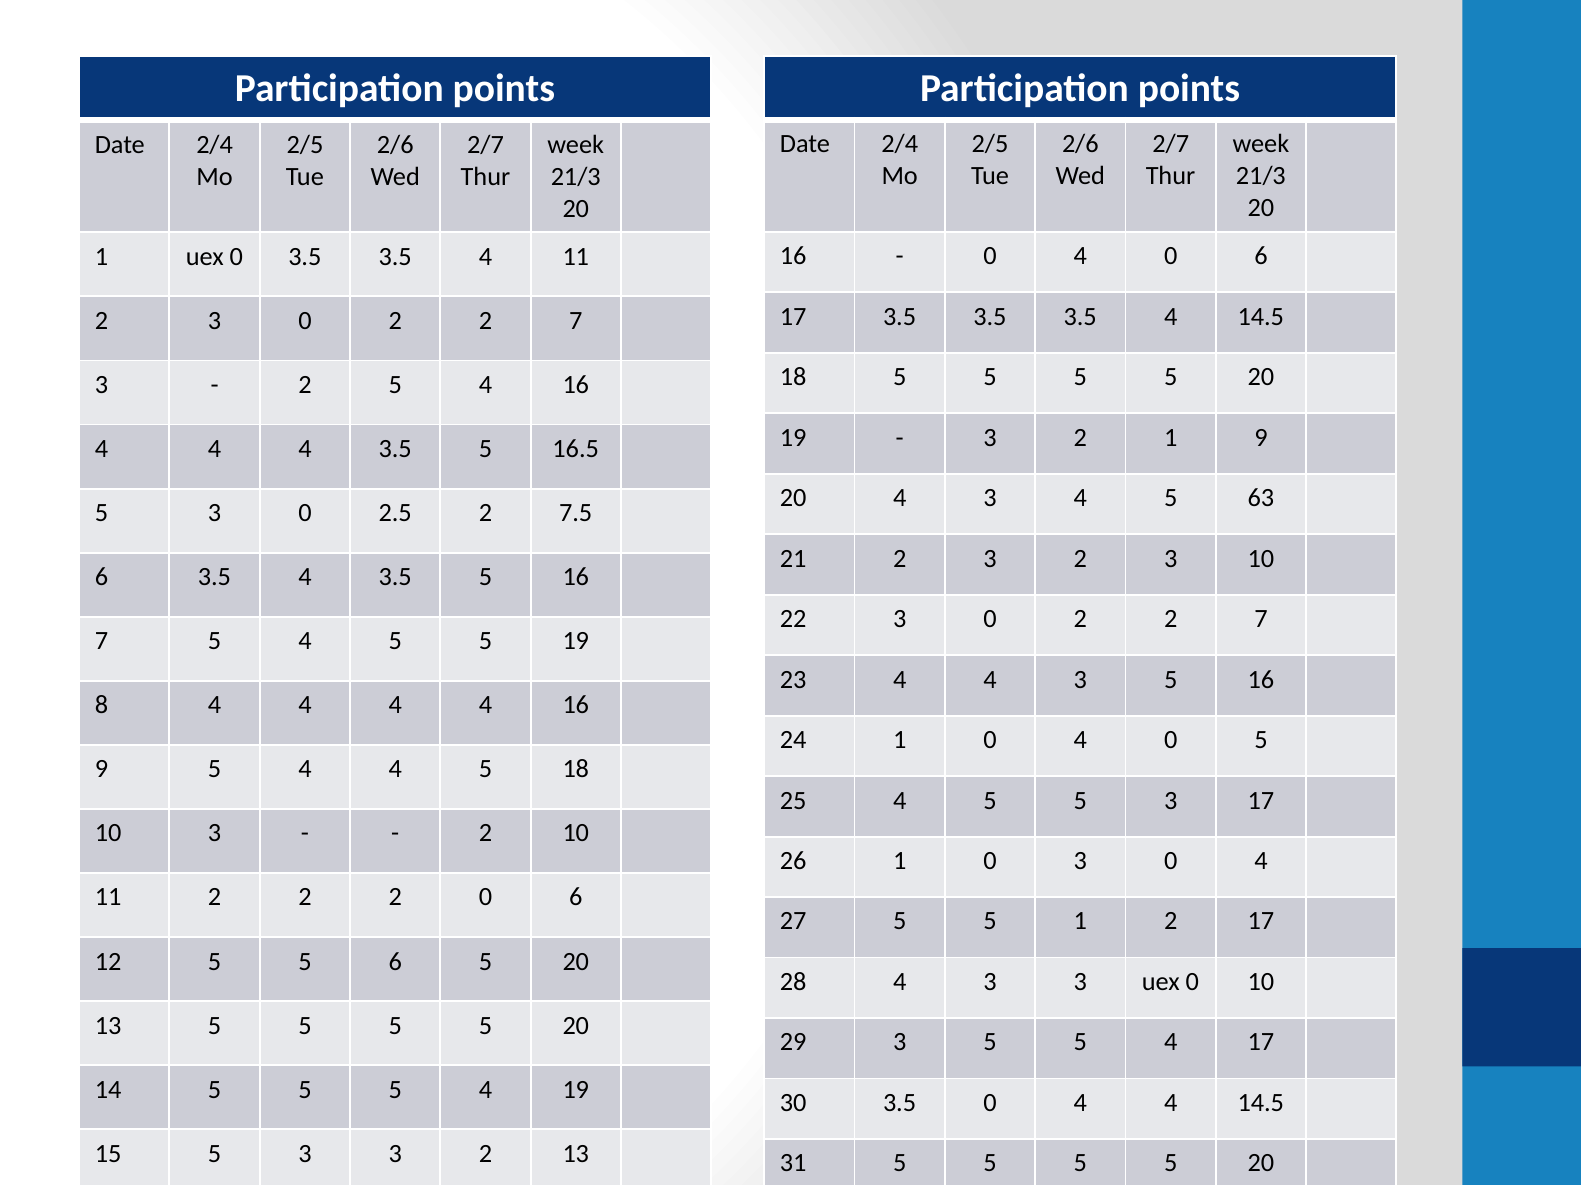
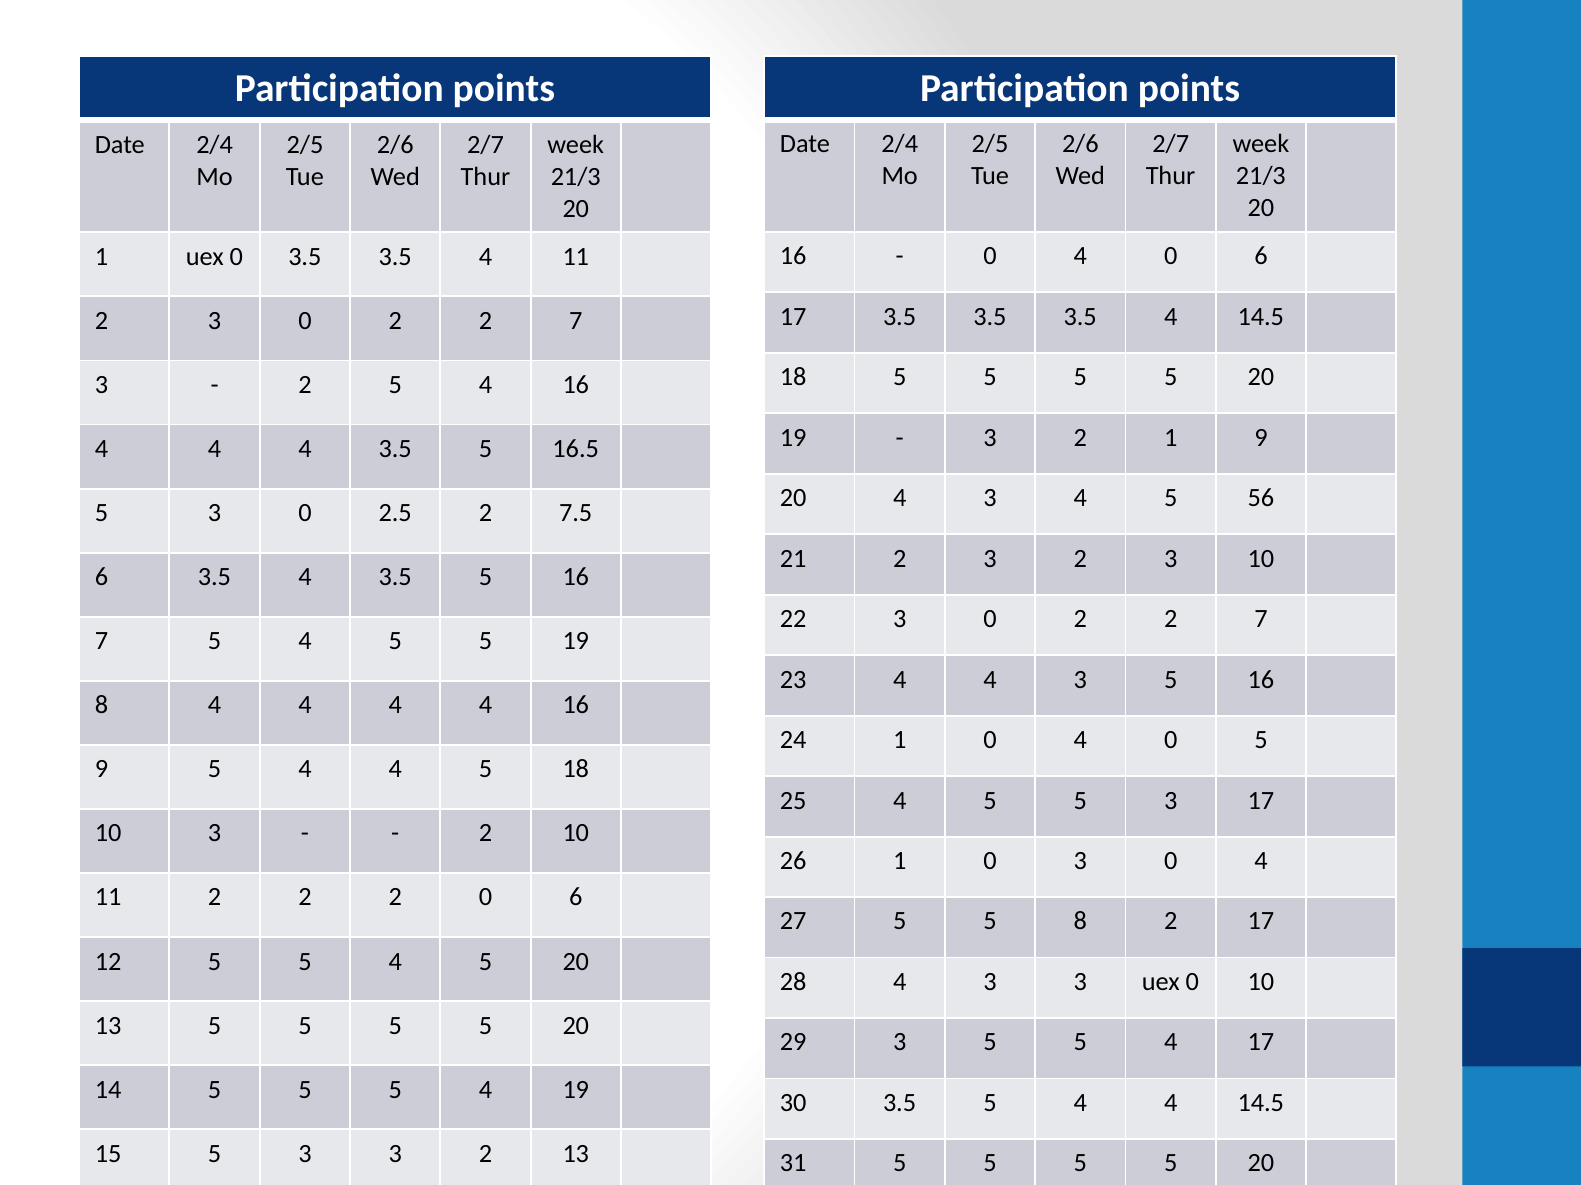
63: 63 -> 56
5 1: 1 -> 8
12 5 5 6: 6 -> 4
30 3.5 0: 0 -> 5
